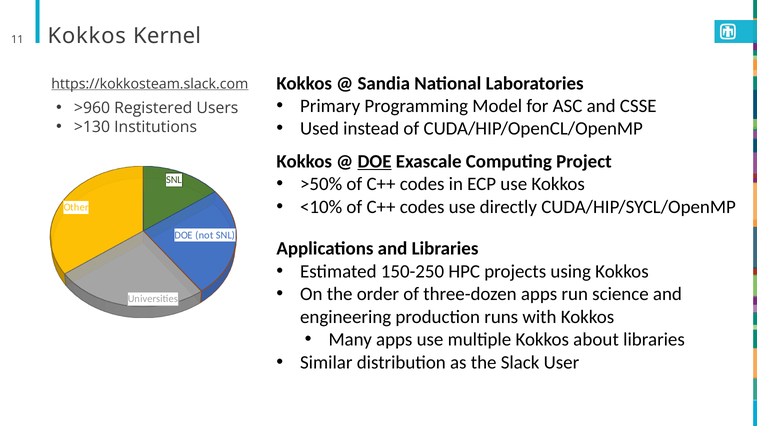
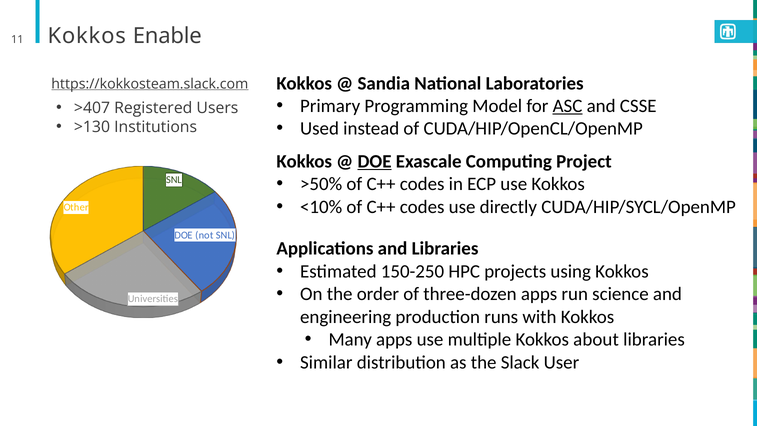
Kernel: Kernel -> Enable
ASC underline: none -> present
>960: >960 -> >407
